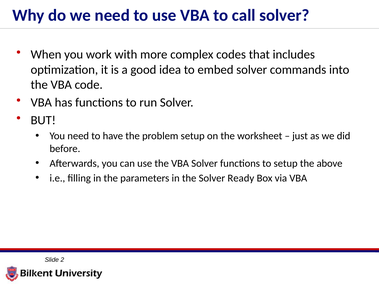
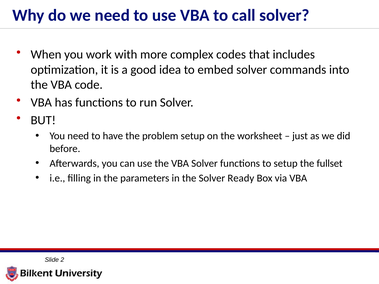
above: above -> fullset
